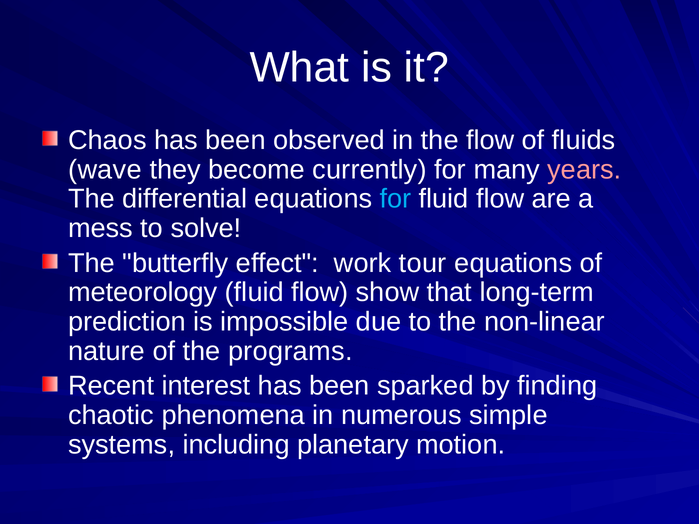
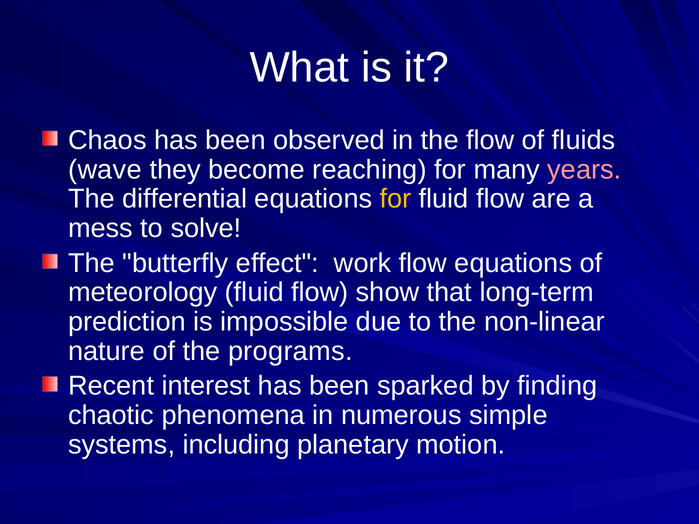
currently: currently -> reaching
for at (395, 199) colour: light blue -> yellow
work tour: tour -> flow
